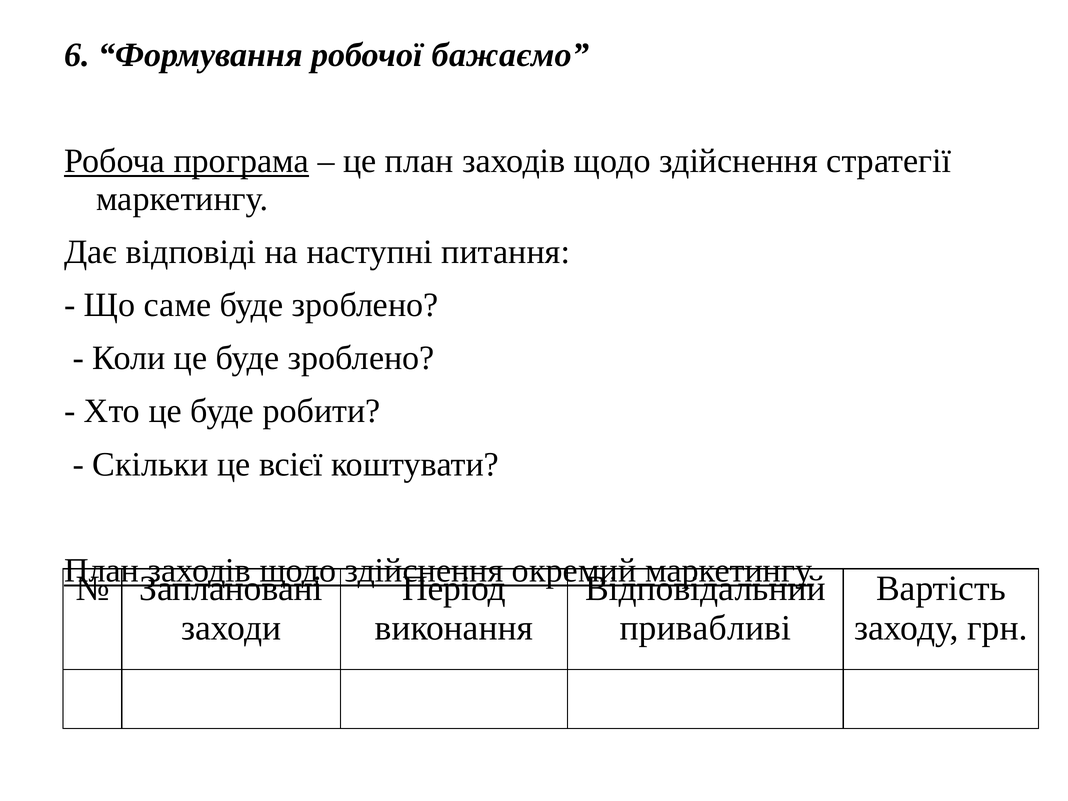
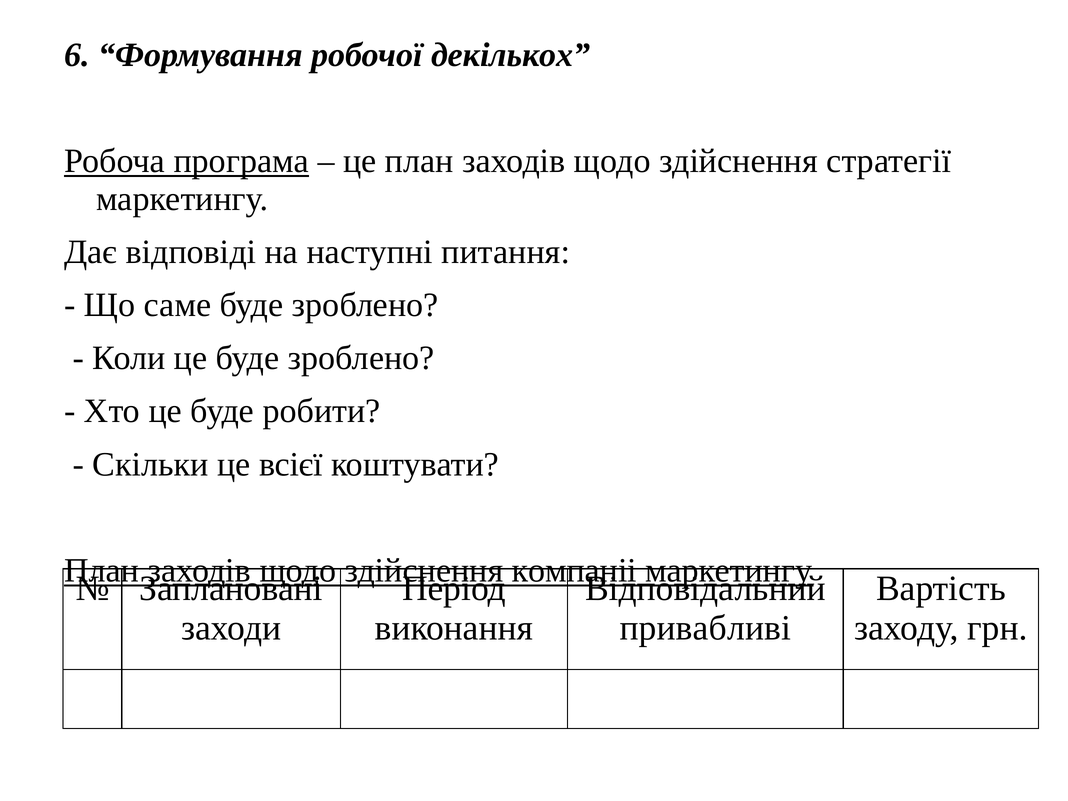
бажаємо: бажаємо -> декількох
окремий: окремий -> компаніі
